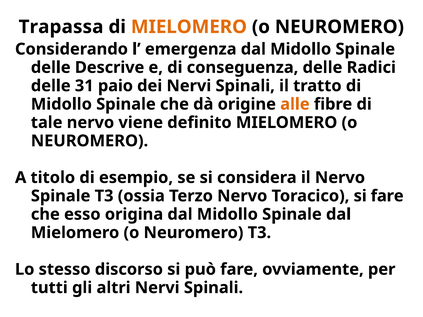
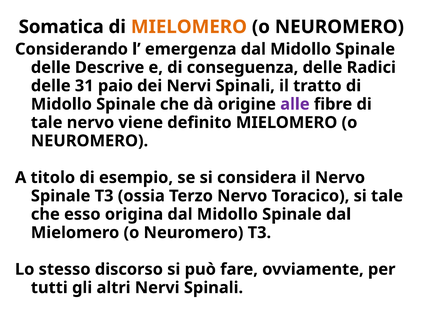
Trapassa: Trapassa -> Somatica
alle colour: orange -> purple
si fare: fare -> tale
